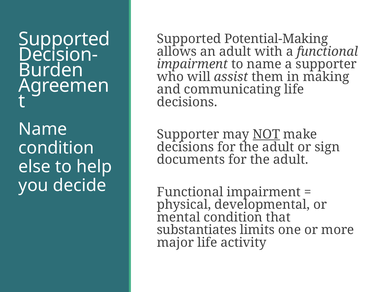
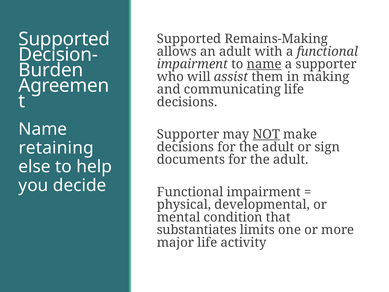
Potential-Making: Potential-Making -> Remains-Making
name at (264, 64) underline: none -> present
condition at (56, 148): condition -> retaining
